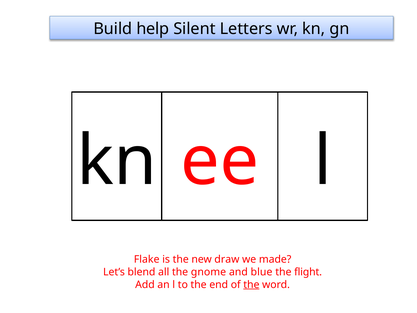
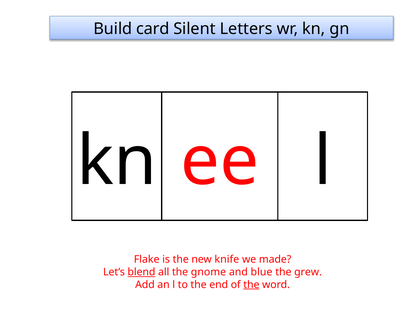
help: help -> card
draw: draw -> knife
blend underline: none -> present
flight: flight -> grew
